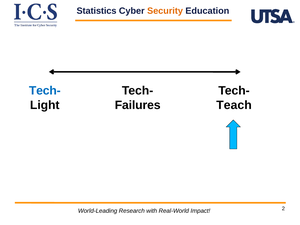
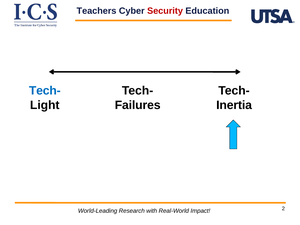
Statistics: Statistics -> Teachers
Security colour: orange -> red
Teach: Teach -> Inertia
